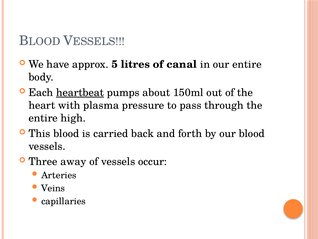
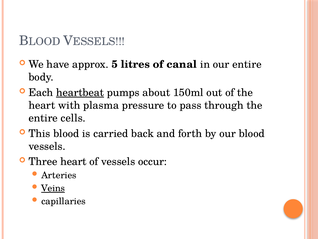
high: high -> cells
Three away: away -> heart
Veins underline: none -> present
